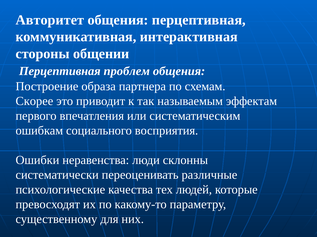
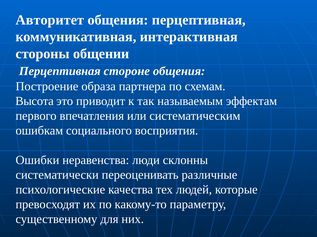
проблем: проблем -> стороне
Скорее: Скорее -> Высота
